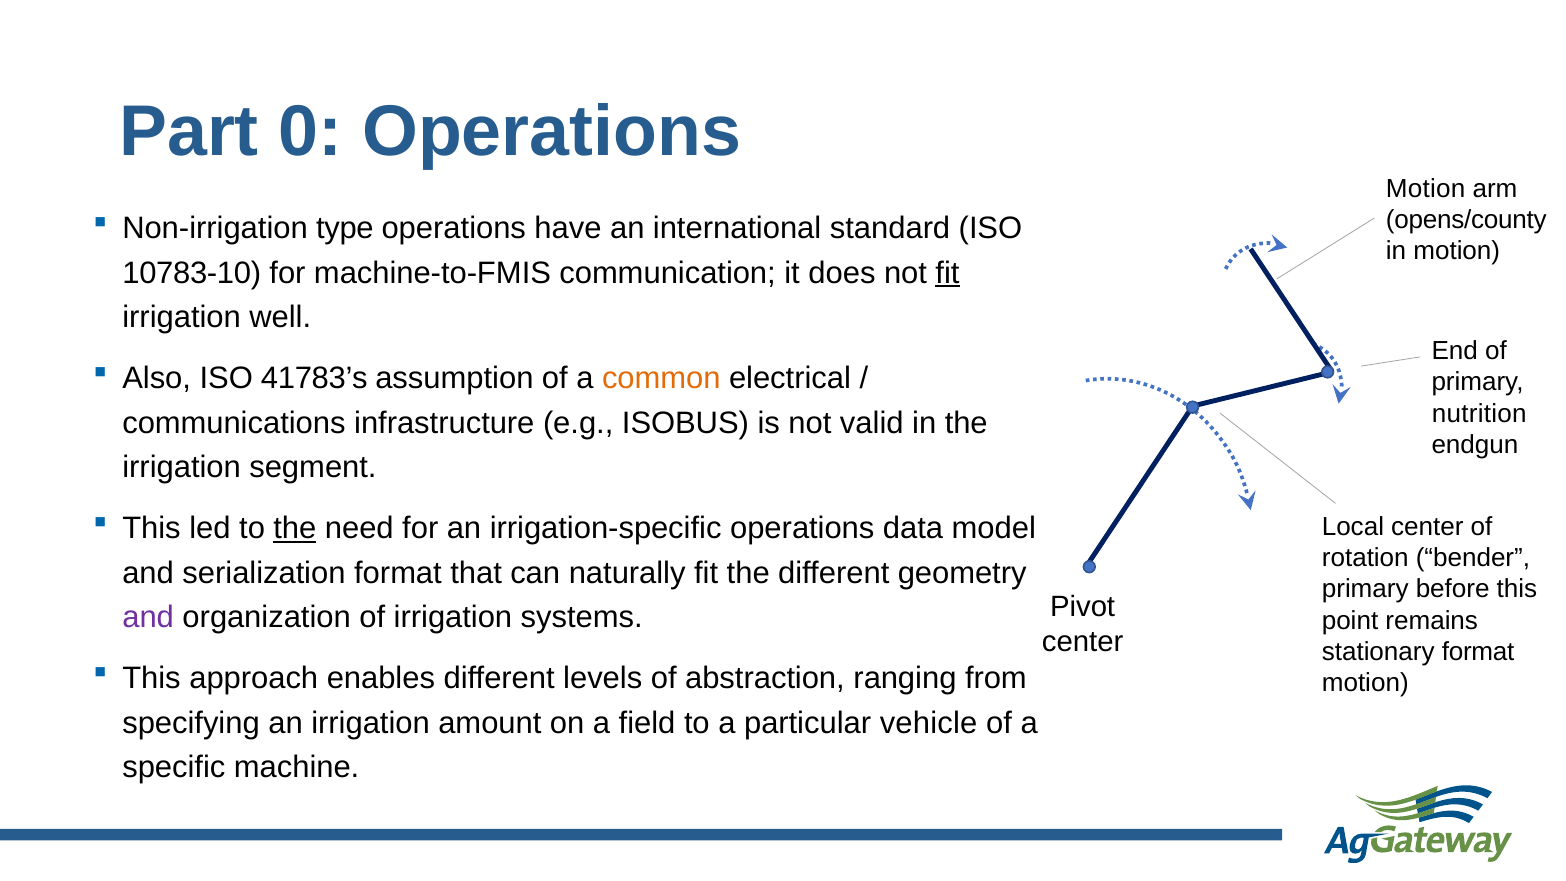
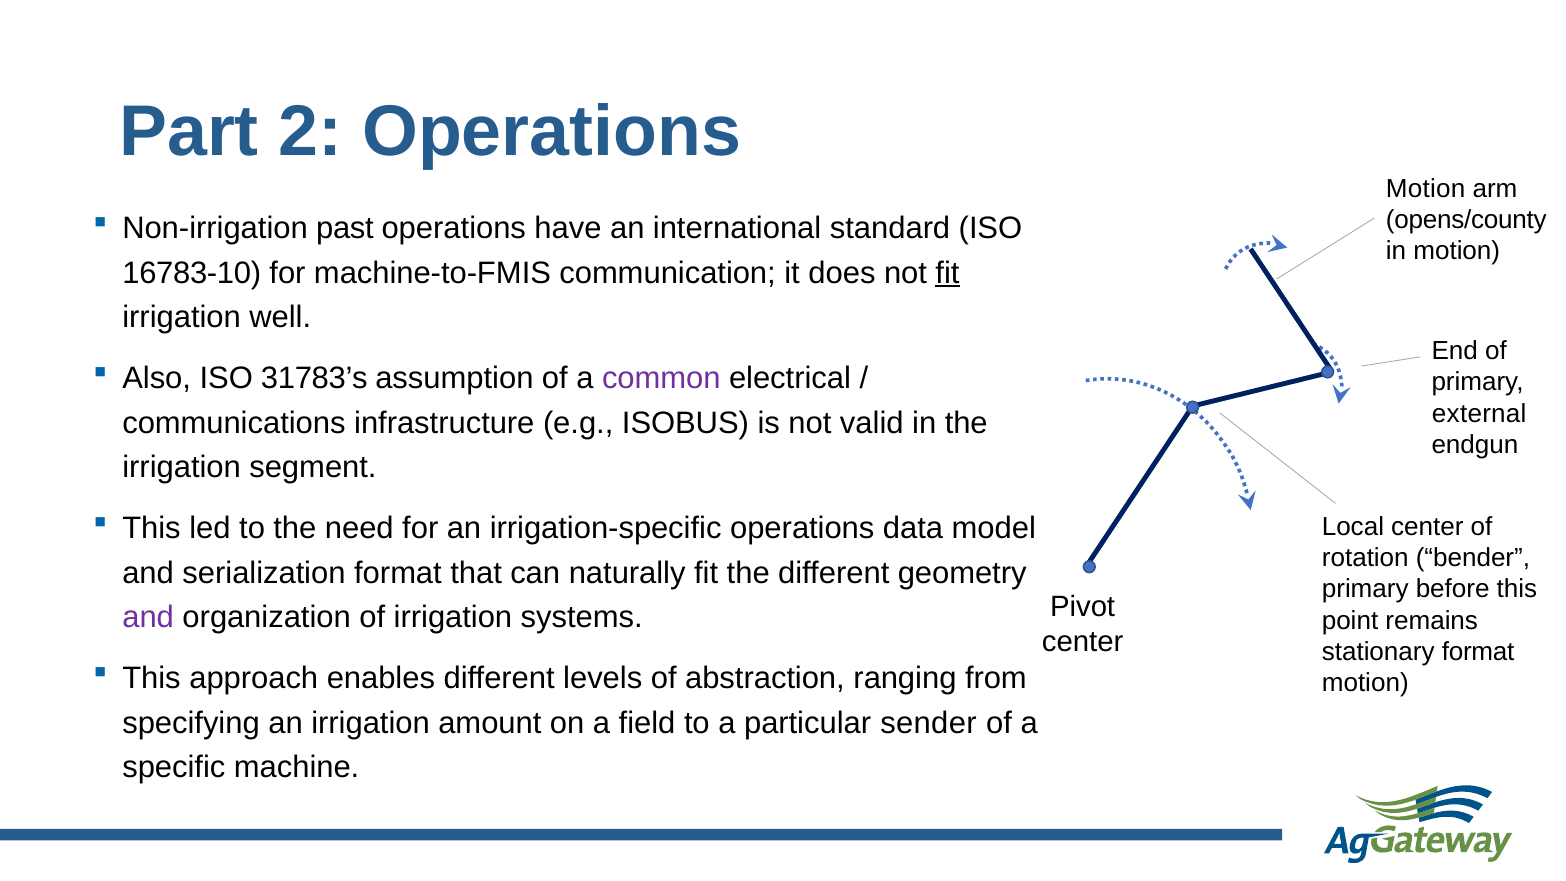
0: 0 -> 2
type: type -> past
10783-10: 10783-10 -> 16783-10
41783’s: 41783’s -> 31783’s
common colour: orange -> purple
nutrition: nutrition -> external
the at (295, 528) underline: present -> none
vehicle: vehicle -> sender
